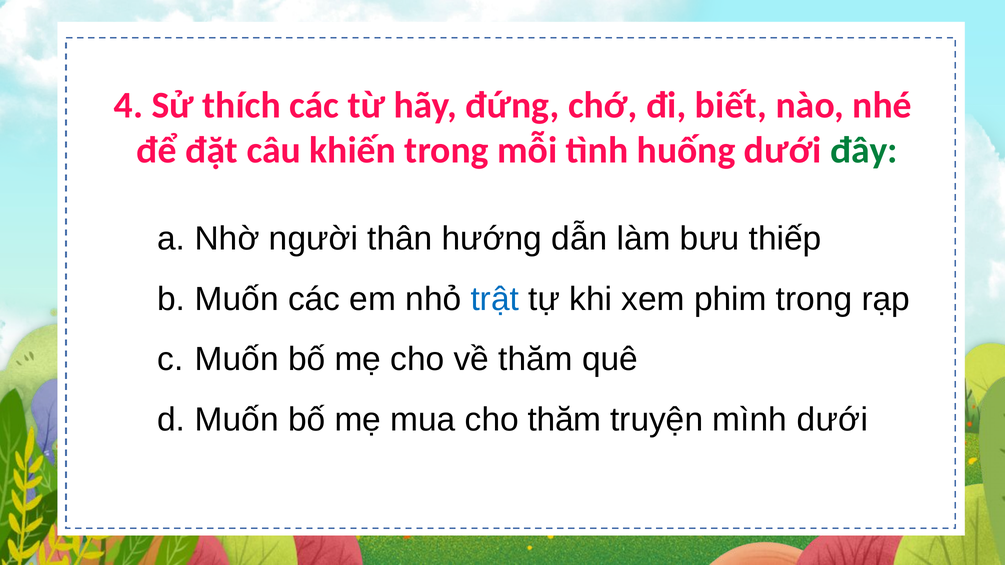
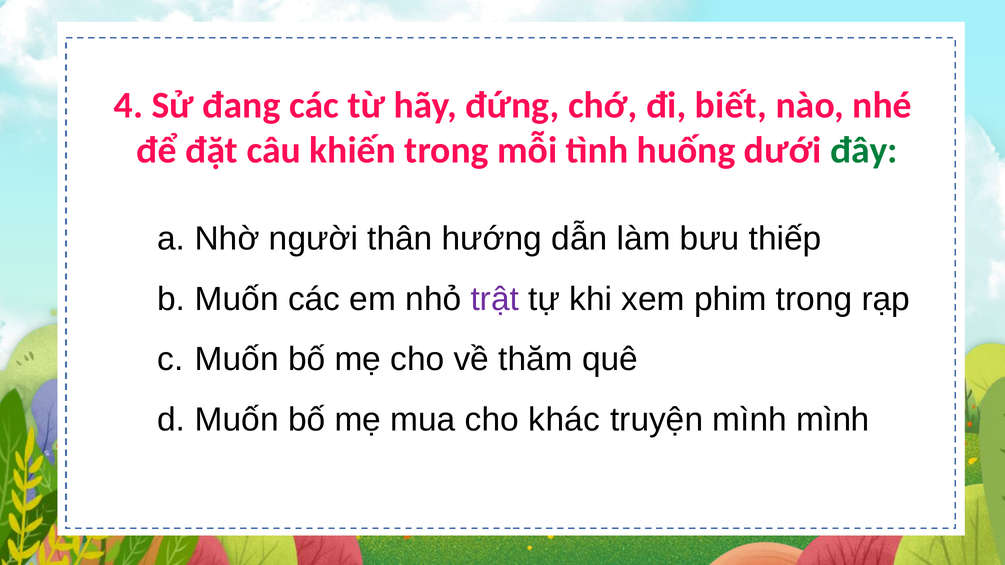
thích: thích -> đang
trật colour: blue -> purple
cho thăm: thăm -> khác
mình dưới: dưới -> mình
